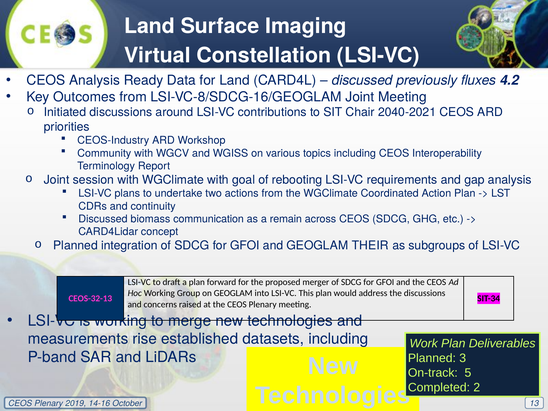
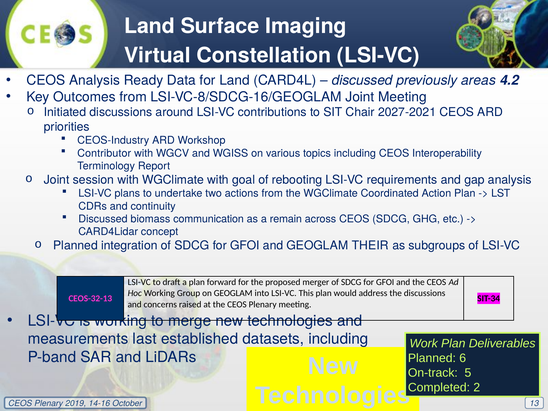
fluxes: fluxes -> areas
2040-2021: 2040-2021 -> 2027-2021
Community: Community -> Contributor
rise: rise -> last
3: 3 -> 6
